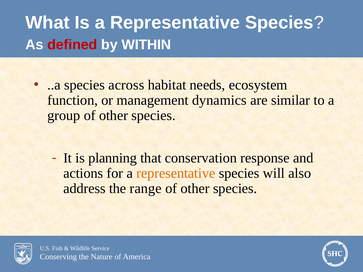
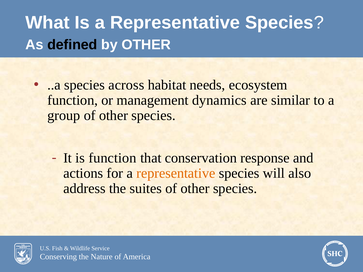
defined colour: red -> black
by WITHIN: WITHIN -> OTHER
is planning: planning -> function
range: range -> suites
